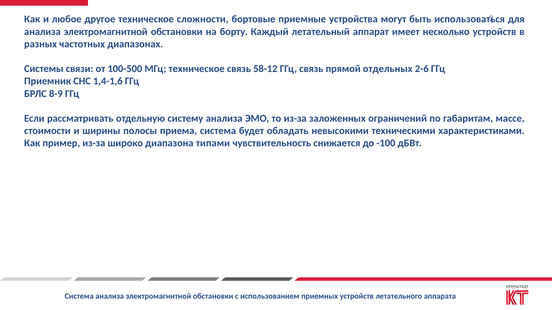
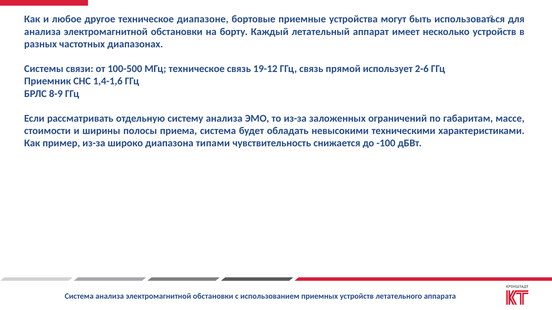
сложности: сложности -> диапазоне
58-12: 58-12 -> 19-12
отдельных: отдельных -> использует
